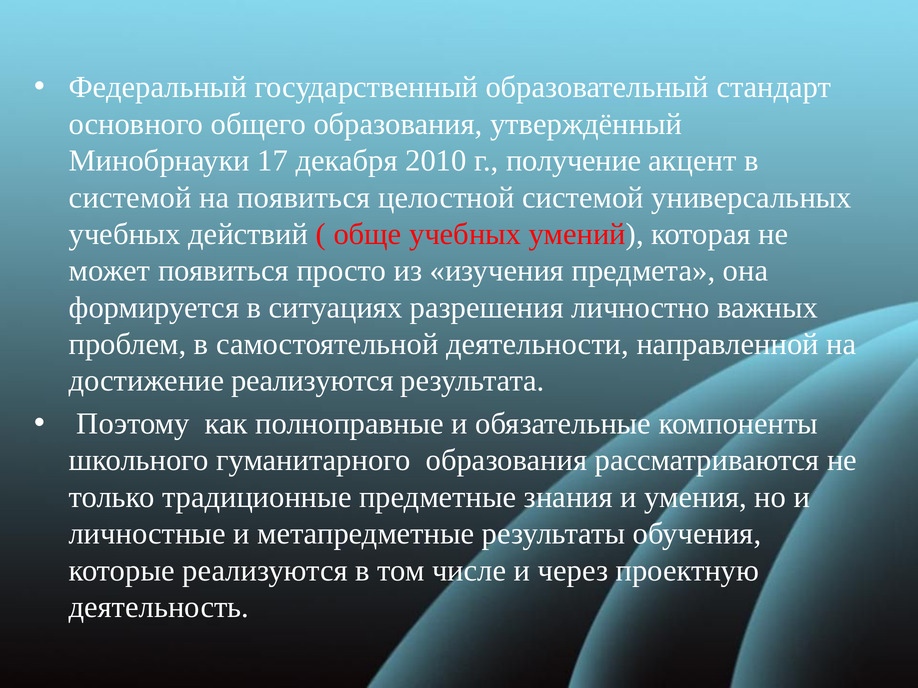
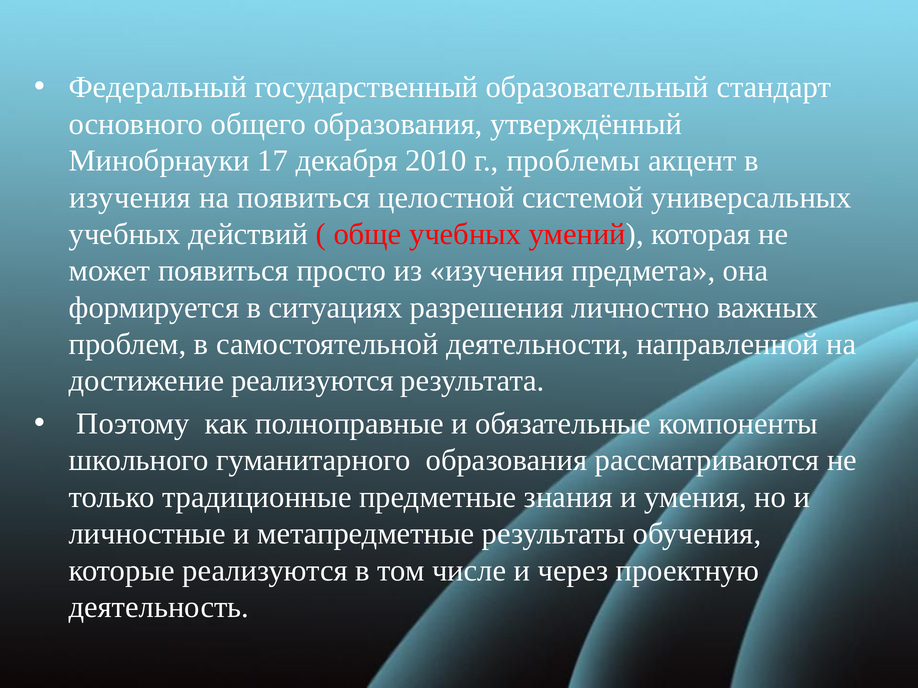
получение: получение -> проблемы
системой at (130, 198): системой -> изучения
